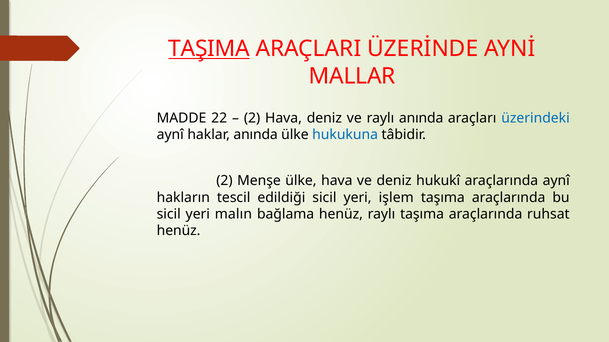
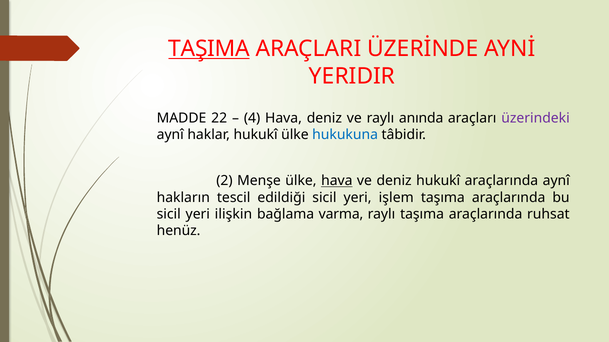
MALLAR: MALLAR -> YERIDIR
2 at (252, 118): 2 -> 4
üzerindeki colour: blue -> purple
haklar anında: anında -> hukukî
hava at (337, 181) underline: none -> present
malın: malın -> ilişkin
bağlama henüz: henüz -> varma
